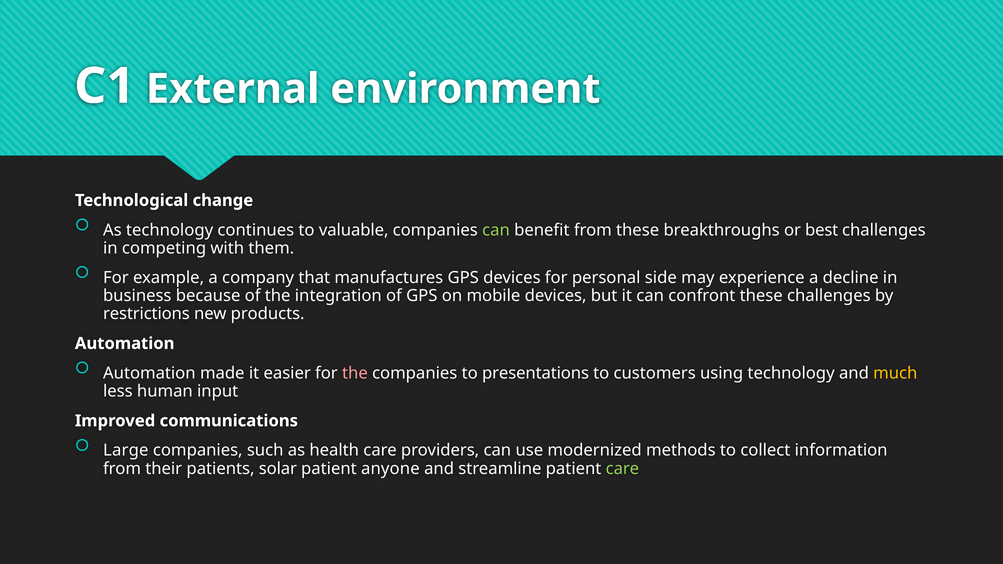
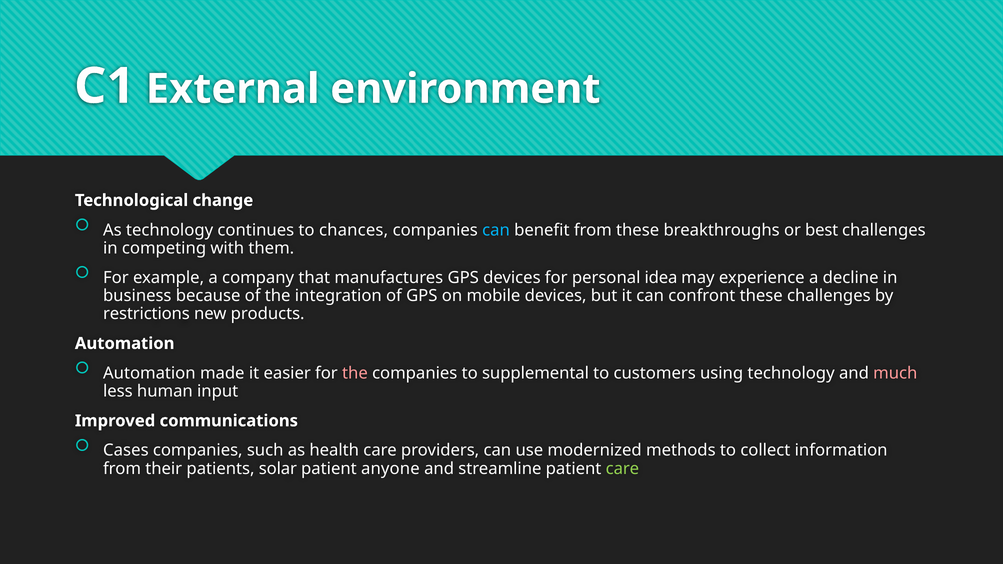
valuable: valuable -> chances
can at (496, 230) colour: light green -> light blue
side: side -> idea
presentations: presentations -> supplemental
much colour: yellow -> pink
Large: Large -> Cases
